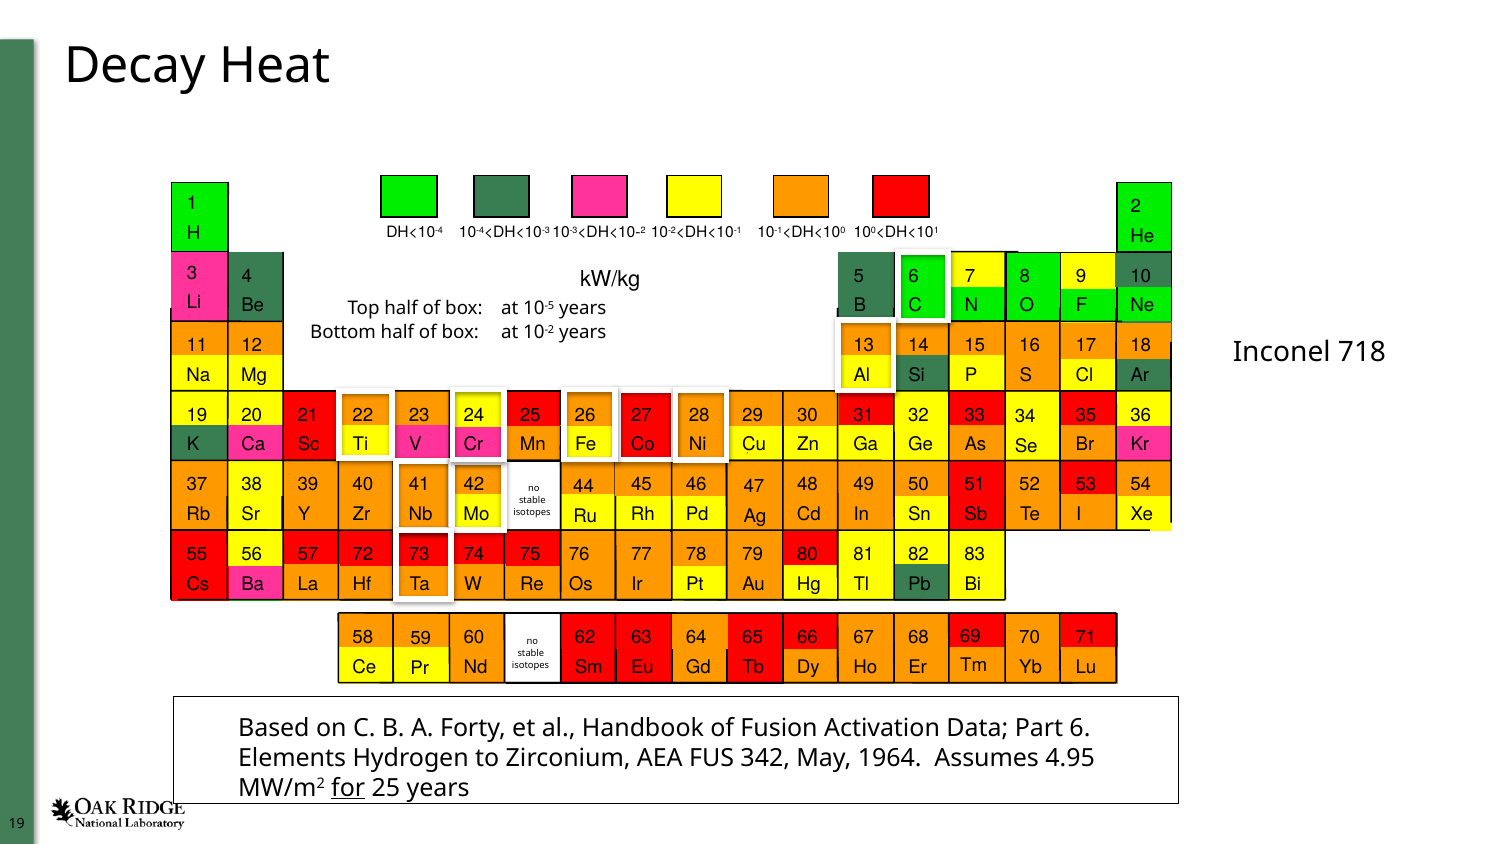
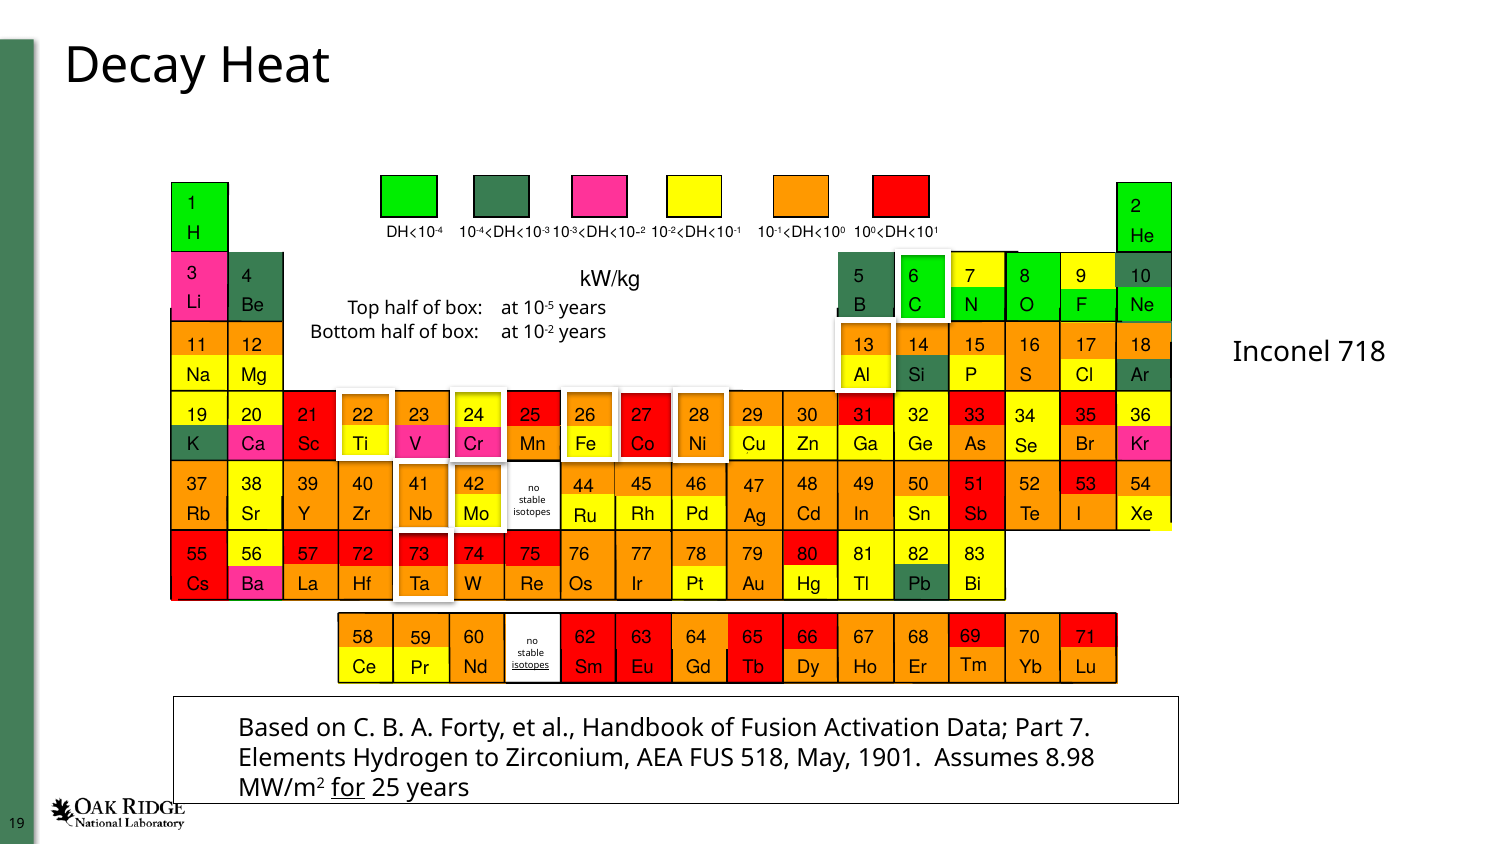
isotopes at (531, 665) underline: none -> present
Part 6: 6 -> 7
342: 342 -> 518
1964: 1964 -> 1901
4.95: 4.95 -> 8.98
